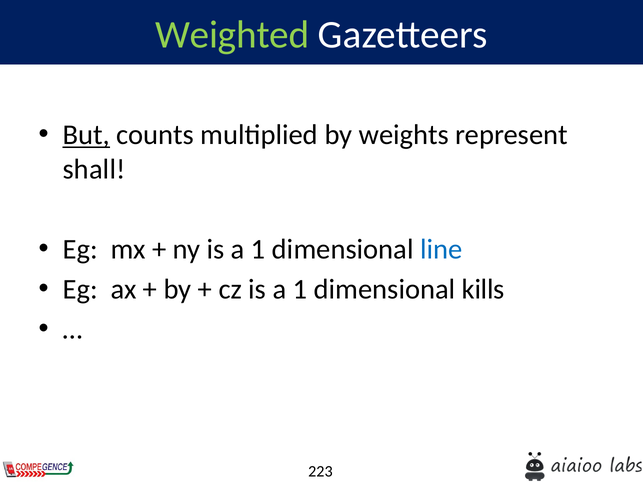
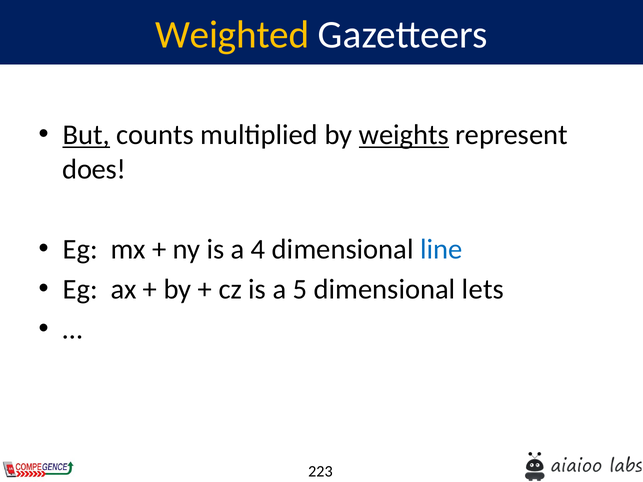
Weighted colour: light green -> yellow
weights underline: none -> present
shall: shall -> does
ny is a 1: 1 -> 4
cz is a 1: 1 -> 5
kills: kills -> lets
